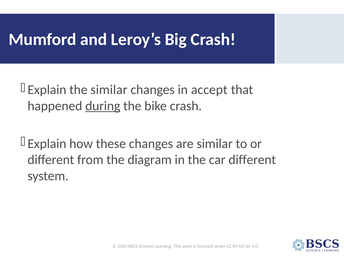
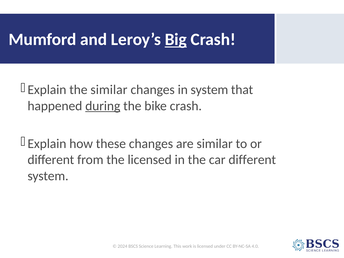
Big underline: none -> present
in accept: accept -> system
the diagram: diagram -> licensed
